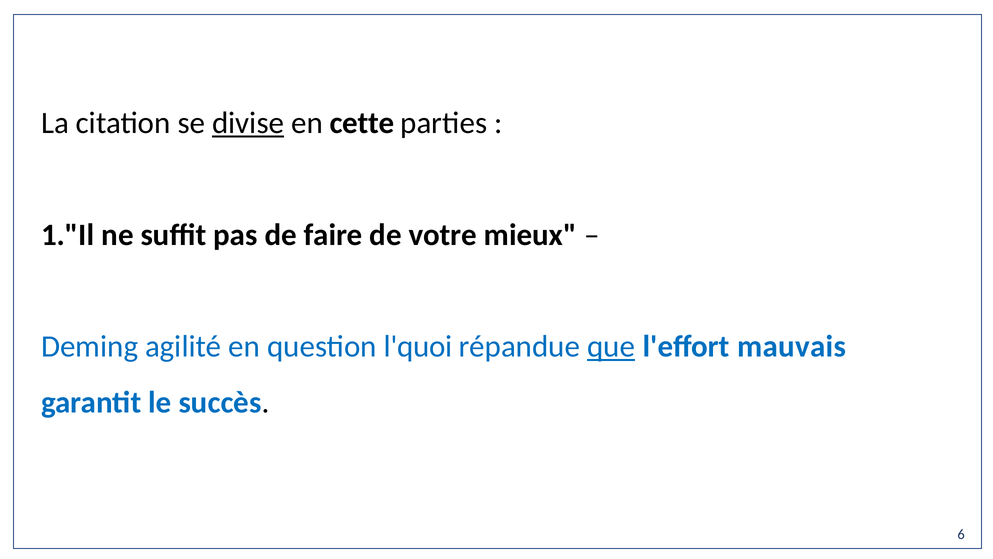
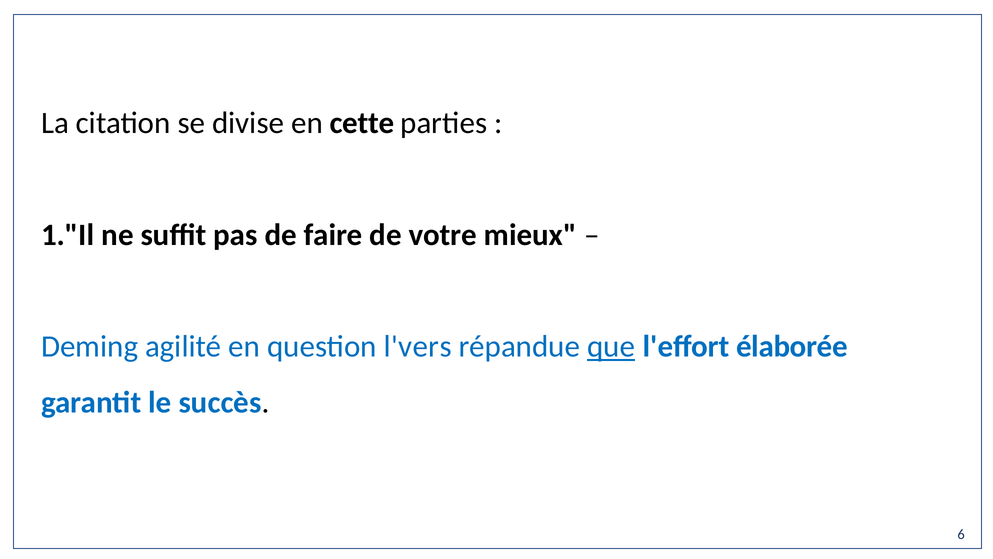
divise underline: present -> none
l'quoi: l'quoi -> l'vers
mauvais: mauvais -> élaborée
